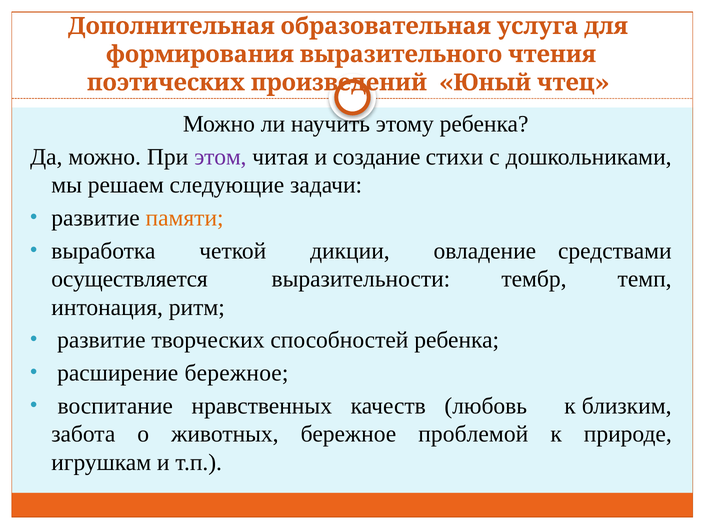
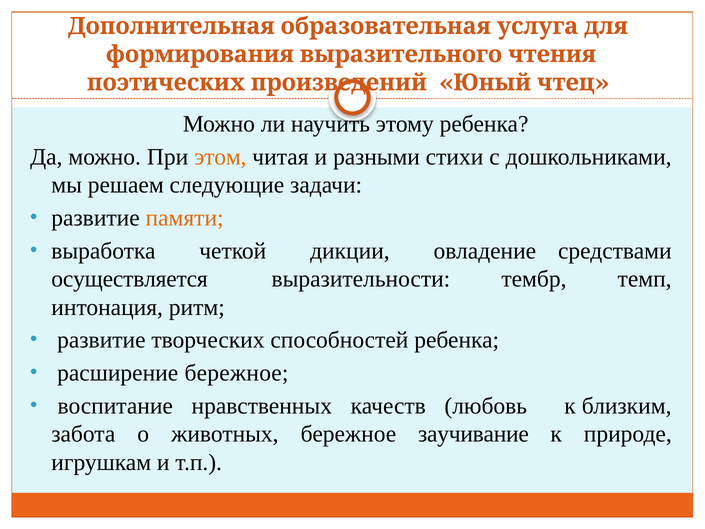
этом colour: purple -> orange
создание: создание -> разными
проблемой: проблемой -> заучивание
